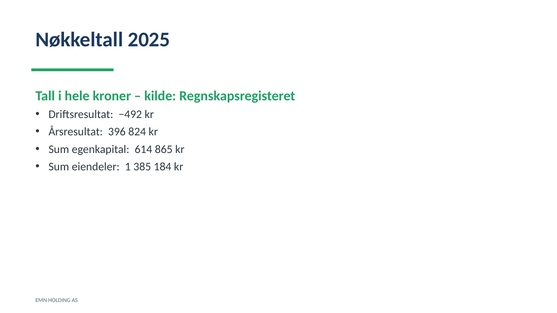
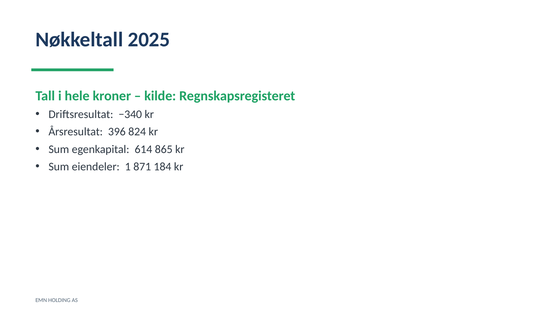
−492: −492 -> −340
385: 385 -> 871
